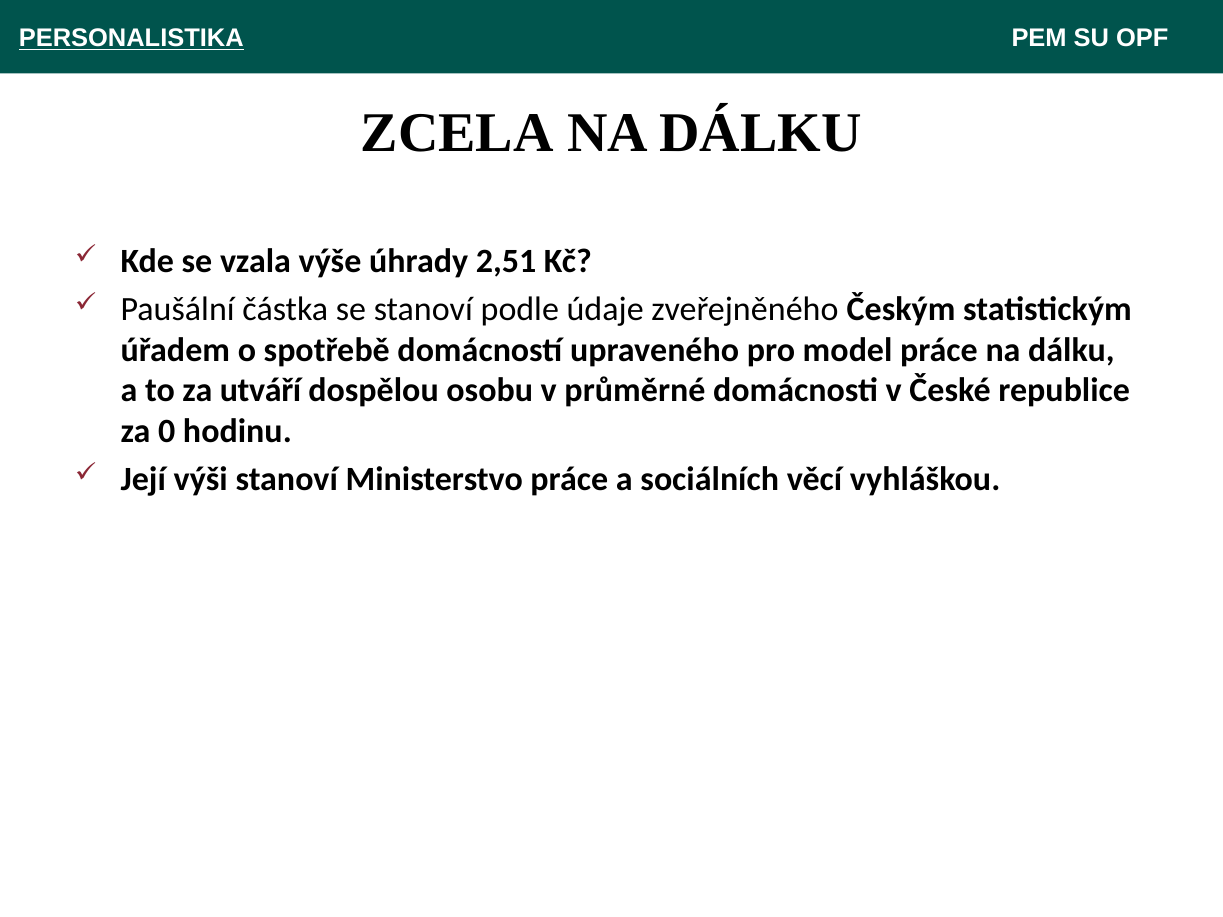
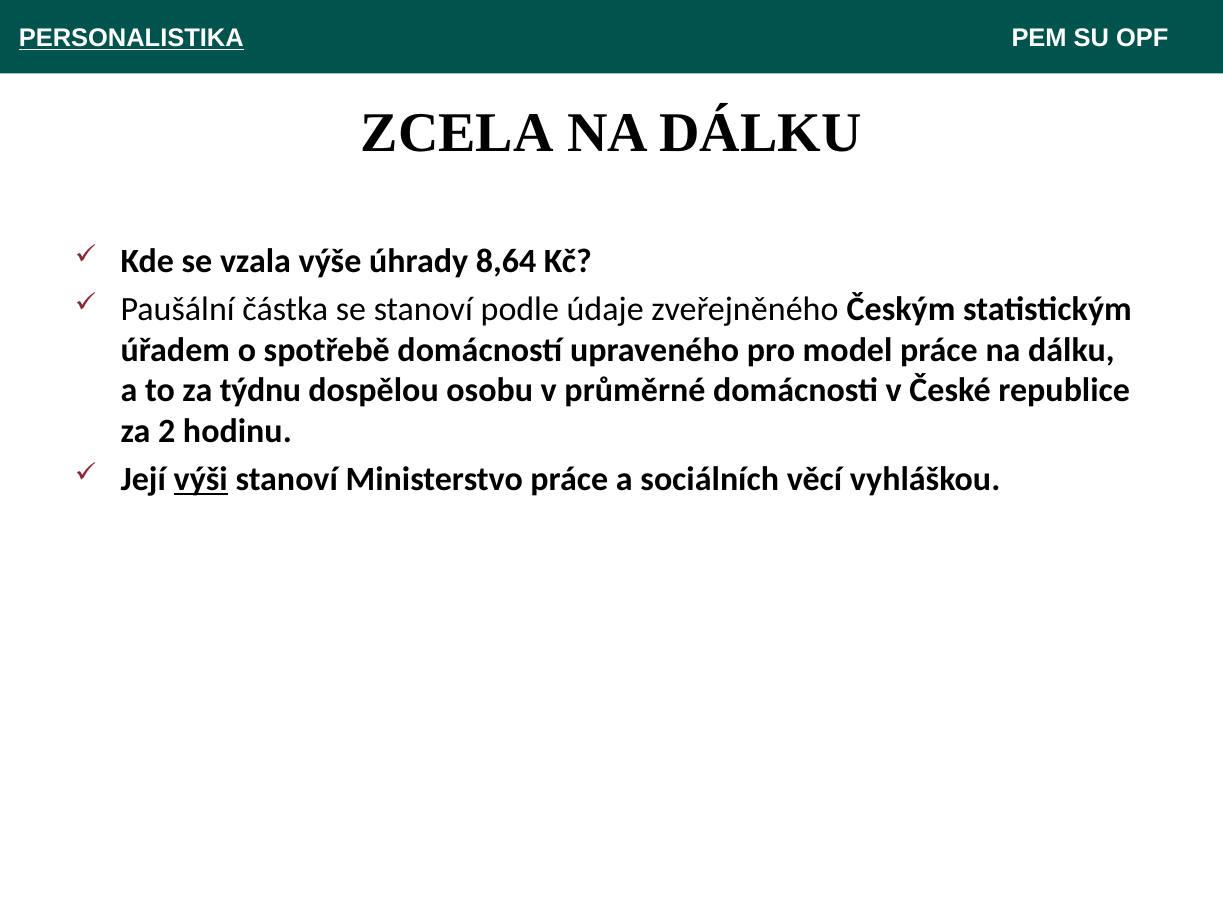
2,51: 2,51 -> 8,64
utváří: utváří -> týdnu
0: 0 -> 2
výši underline: none -> present
